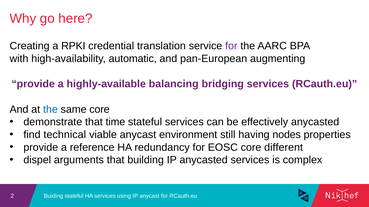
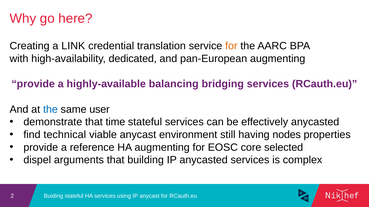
RPKI: RPKI -> LINK
for at (231, 46) colour: purple -> orange
automatic: automatic -> dedicated
same core: core -> user
HA redundancy: redundancy -> augmenting
different: different -> selected
